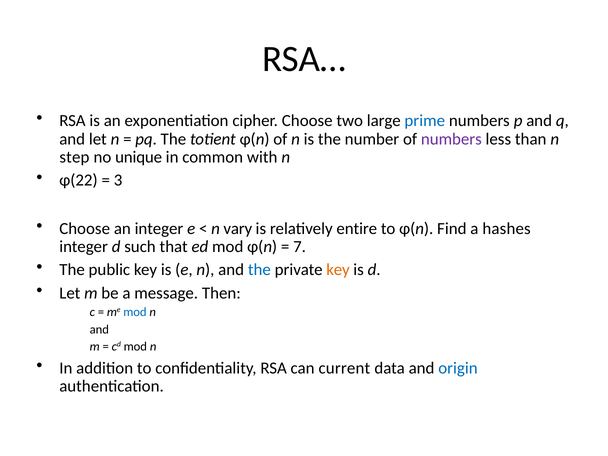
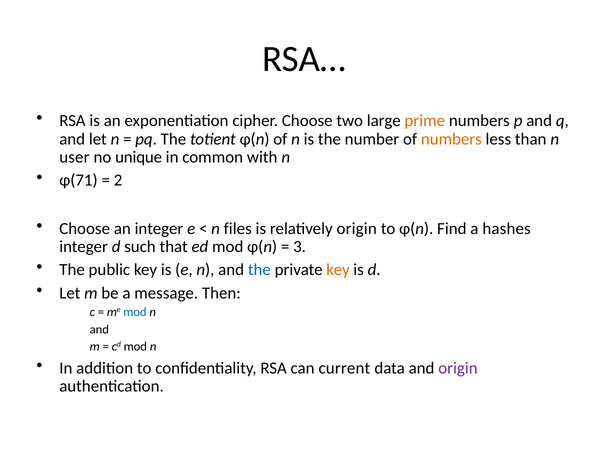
prime colour: blue -> orange
numbers at (451, 139) colour: purple -> orange
step: step -> user
φ(22: φ(22 -> φ(71
3: 3 -> 2
vary: vary -> files
relatively entire: entire -> origin
7: 7 -> 3
origin at (458, 368) colour: blue -> purple
